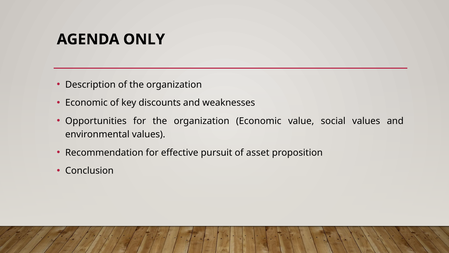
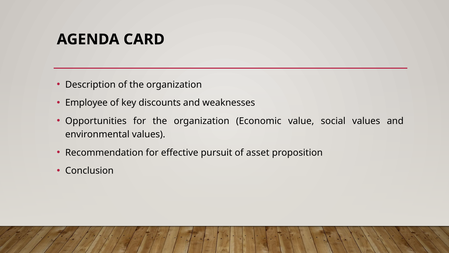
ONLY: ONLY -> CARD
Economic at (86, 103): Economic -> Employee
